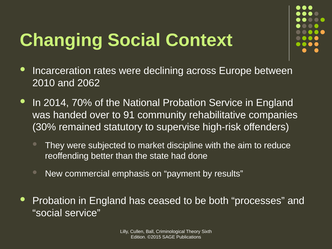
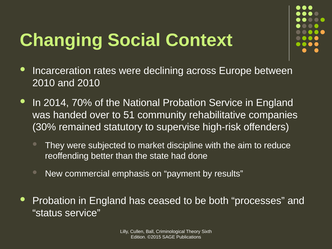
and 2062: 2062 -> 2010
91: 91 -> 51
social at (47, 213): social -> status
